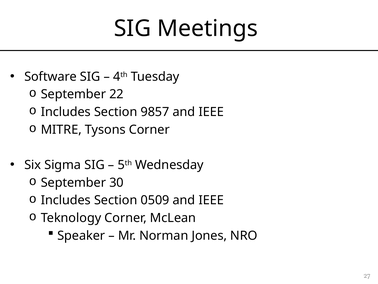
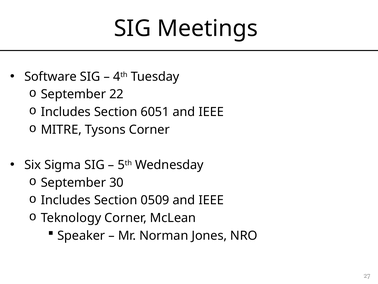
9857: 9857 -> 6051
